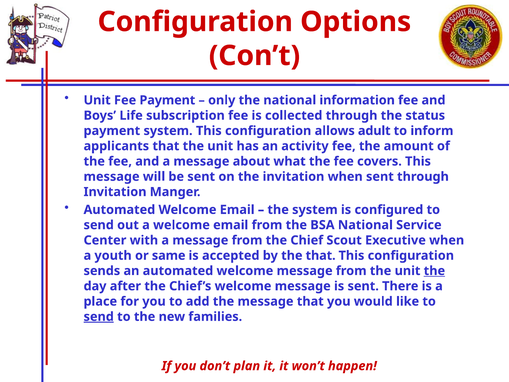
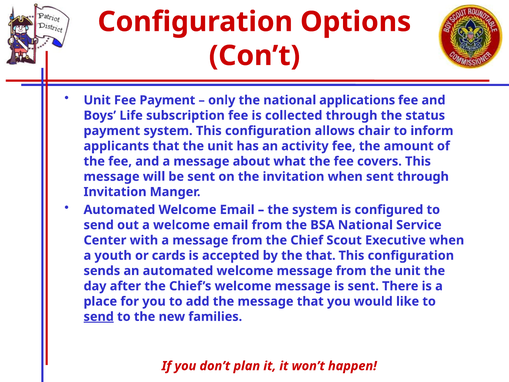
information: information -> applications
adult: adult -> chair
same: same -> cards
the at (434, 271) underline: present -> none
